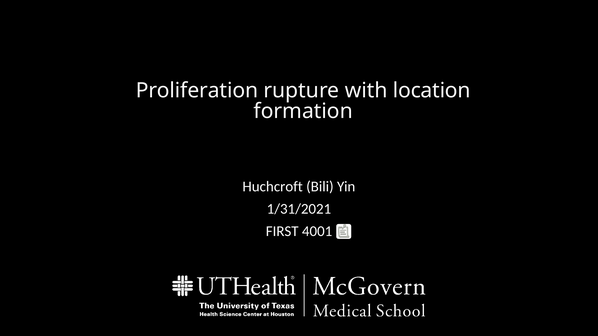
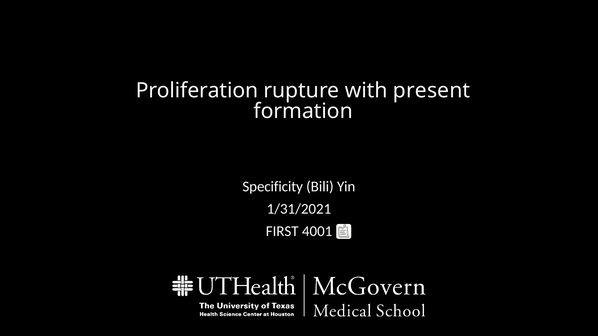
location: location -> present
Huchcroft: Huchcroft -> Specificity
